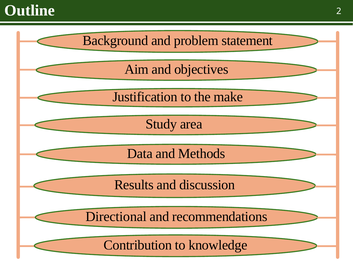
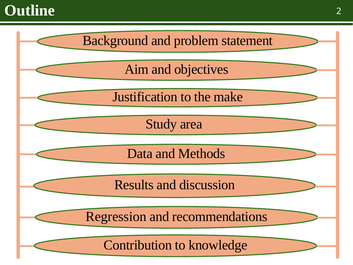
Directional: Directional -> Regression
